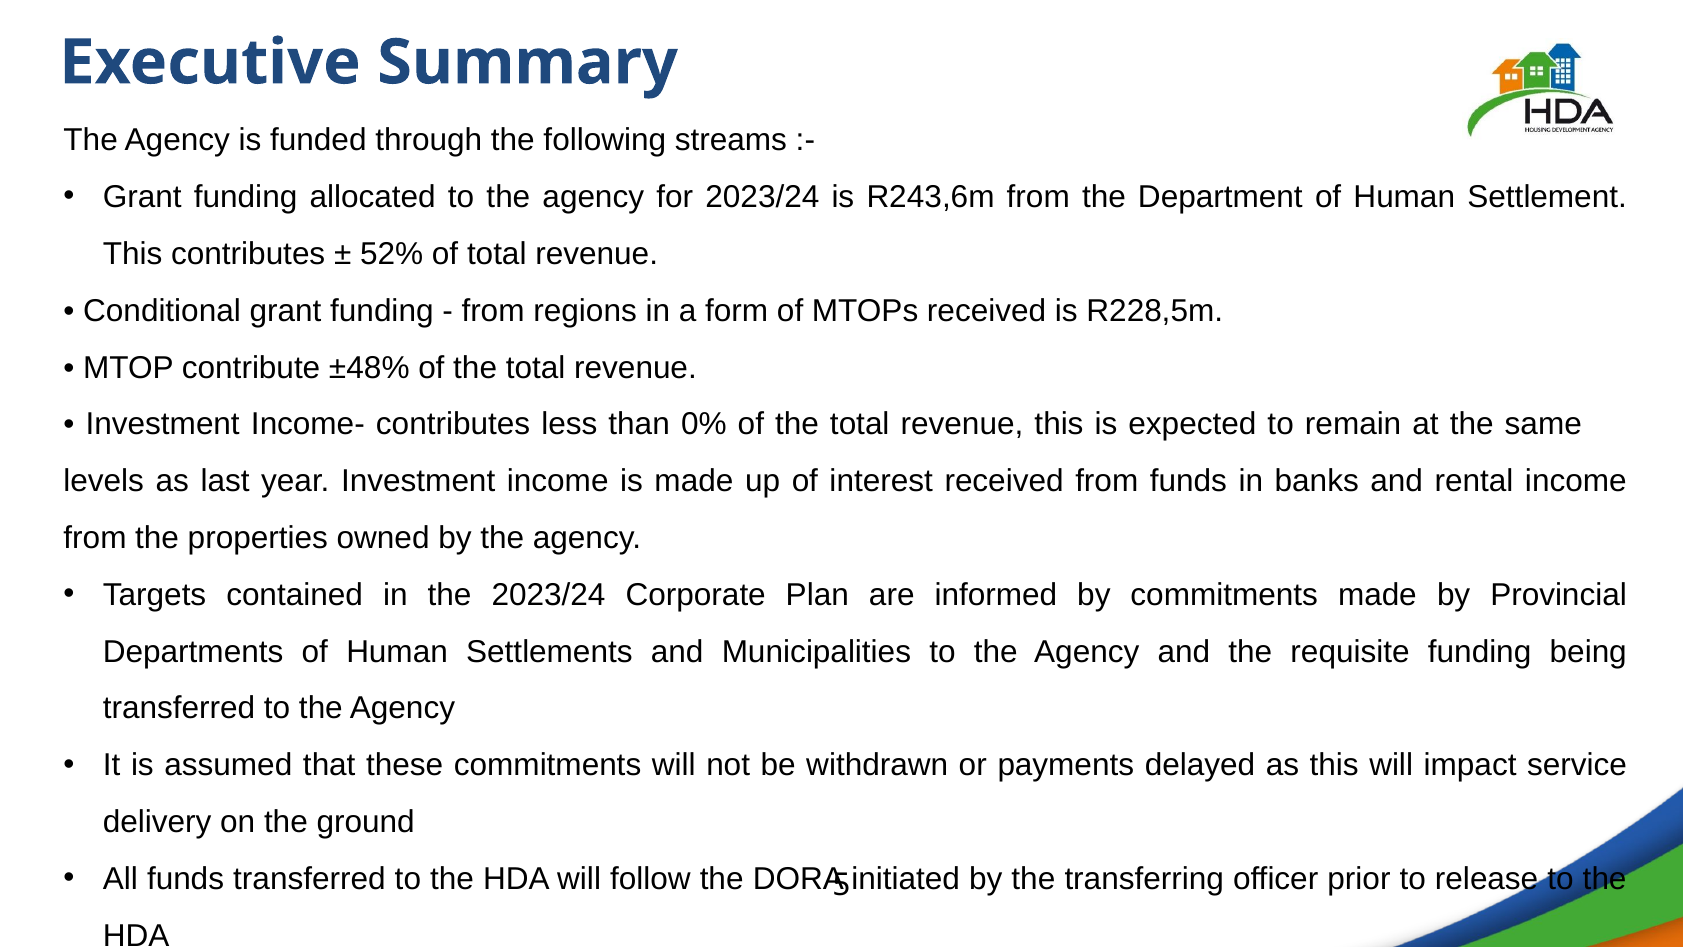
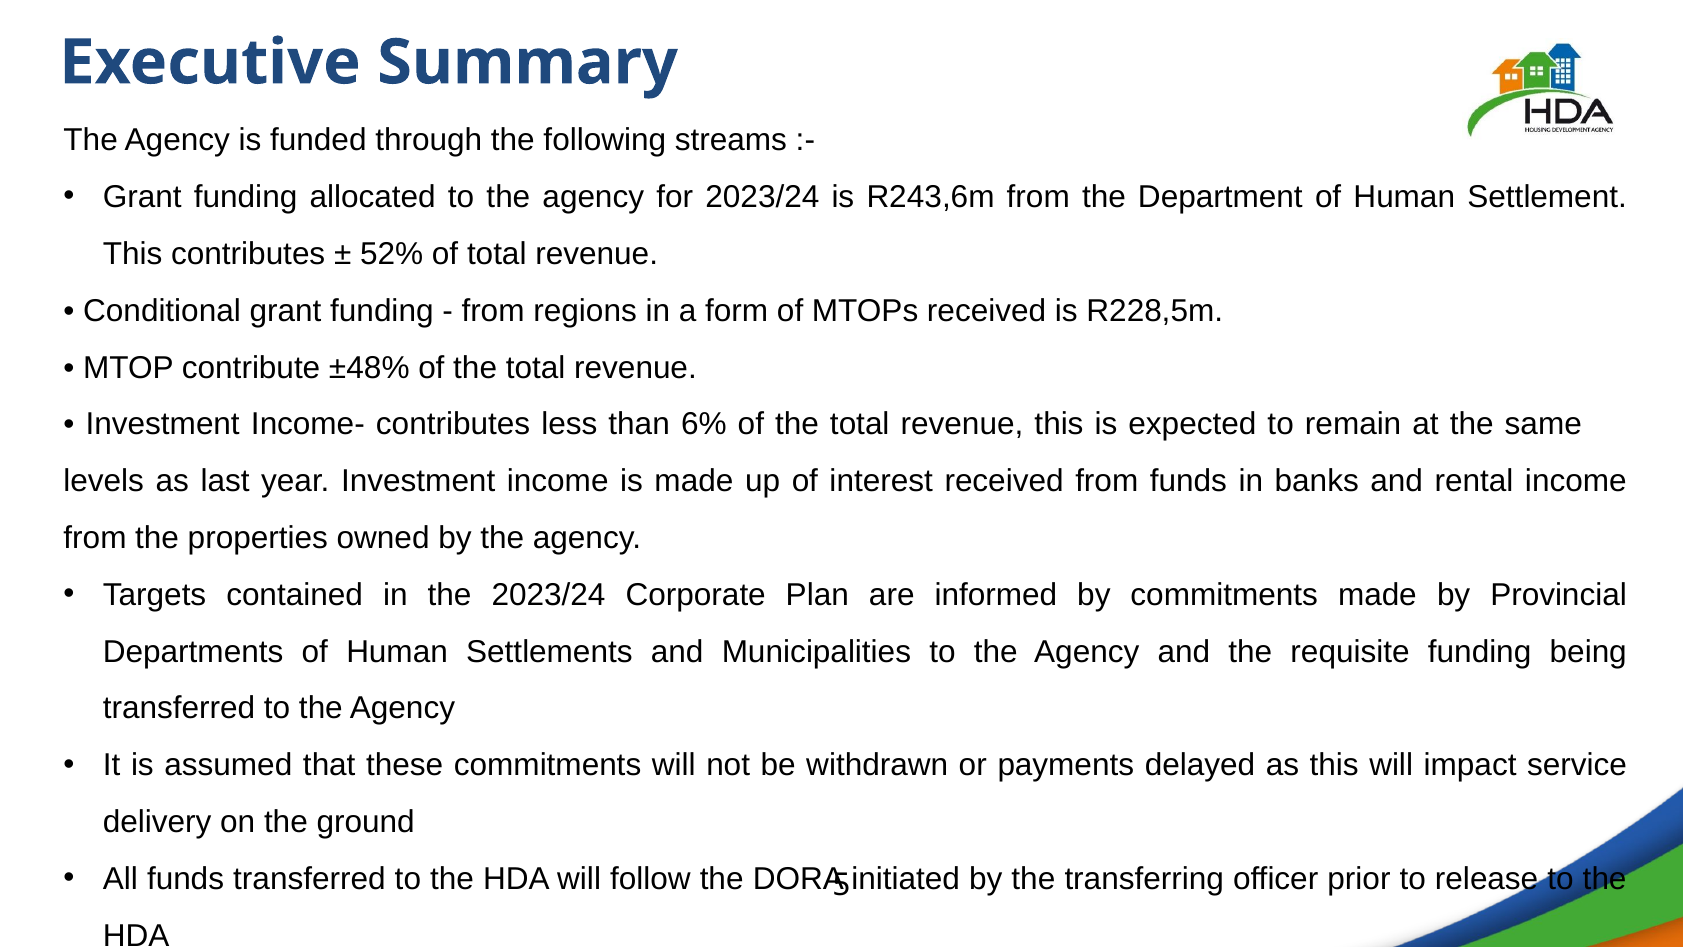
0%: 0% -> 6%
